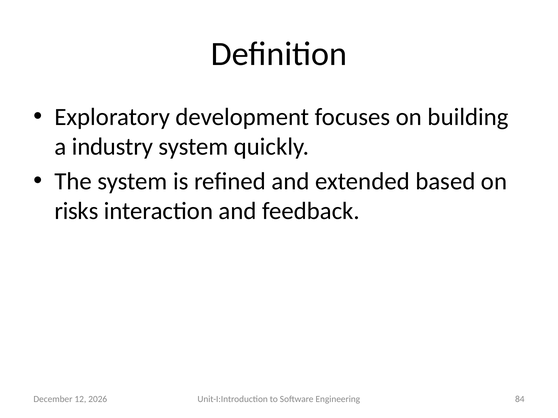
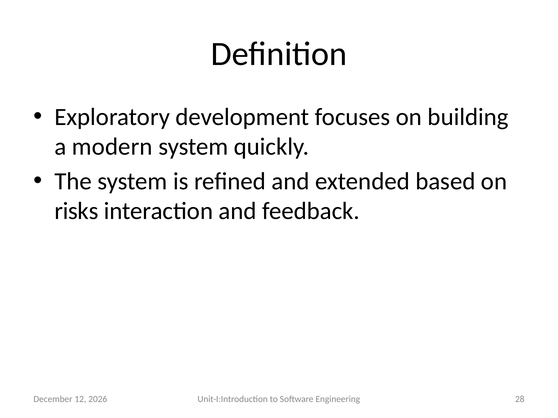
industry: industry -> modern
84: 84 -> 28
